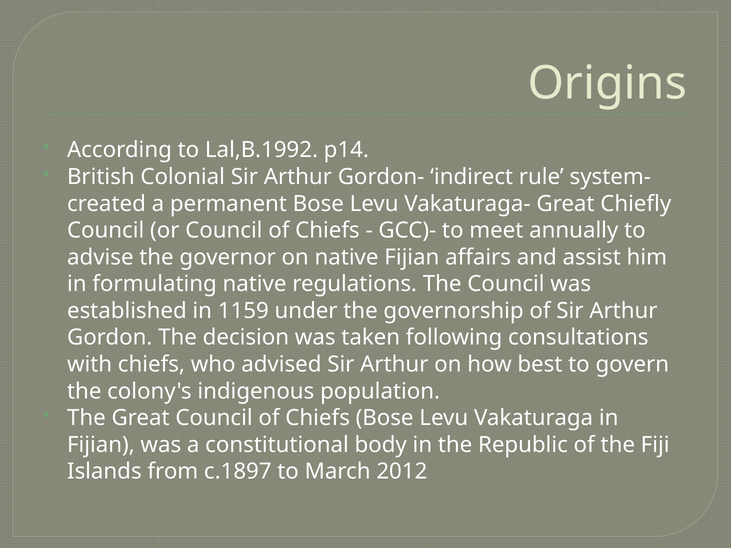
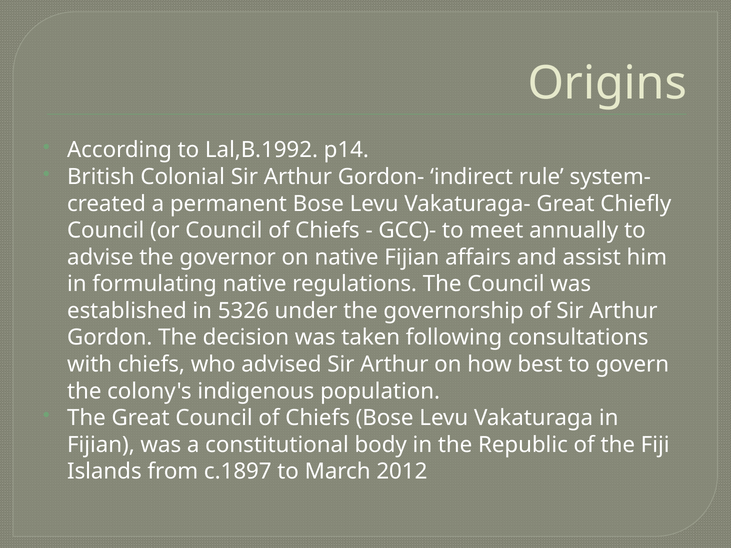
1159: 1159 -> 5326
